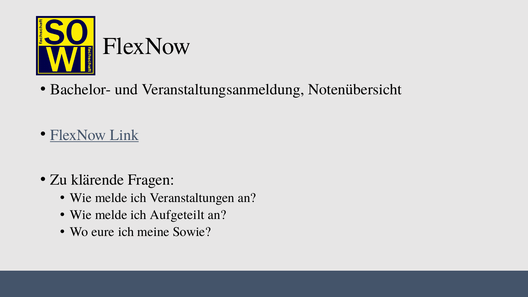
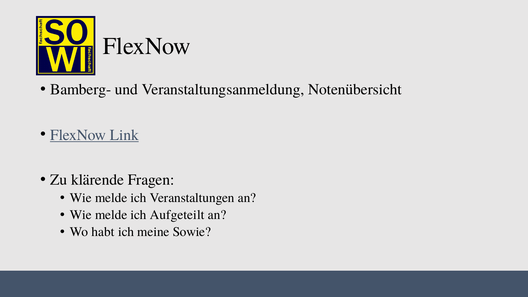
Bachelor-: Bachelor- -> Bamberg-
eure: eure -> habt
